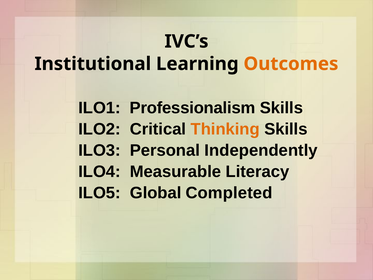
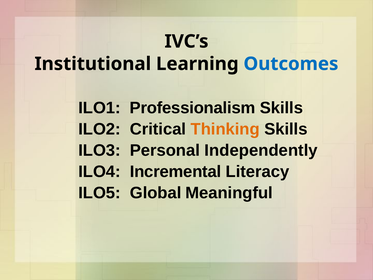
Outcomes colour: orange -> blue
Measurable: Measurable -> Incremental
Completed: Completed -> Meaningful
